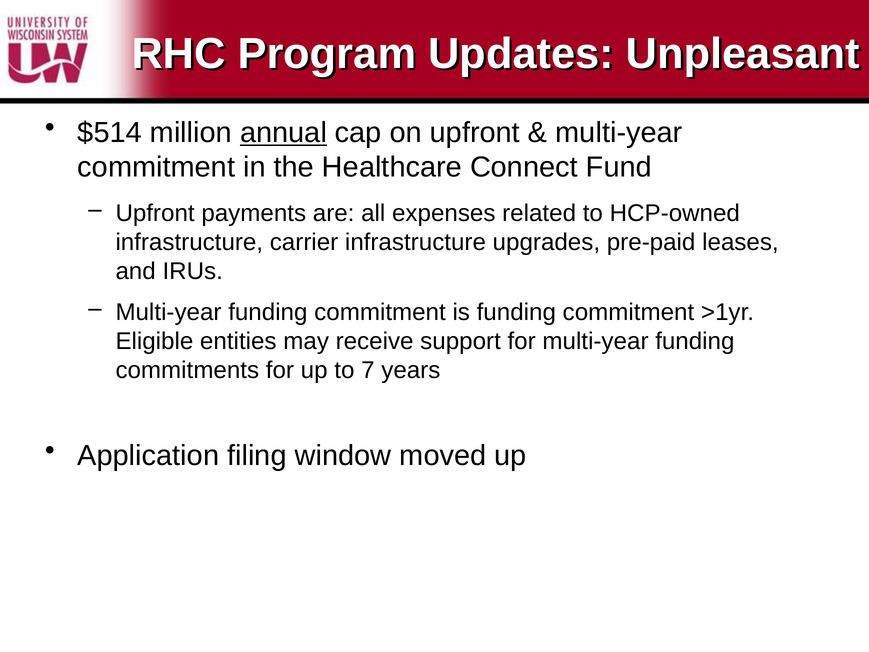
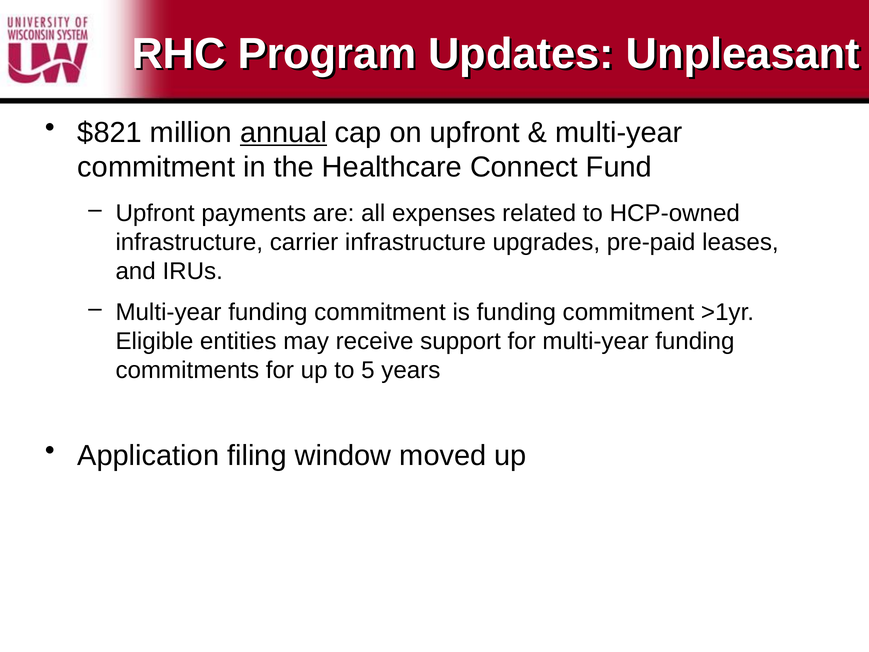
$514: $514 -> $821
7: 7 -> 5
